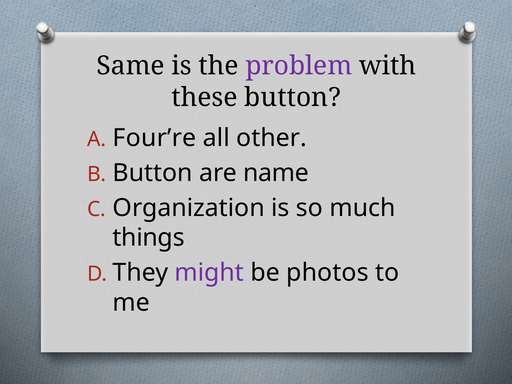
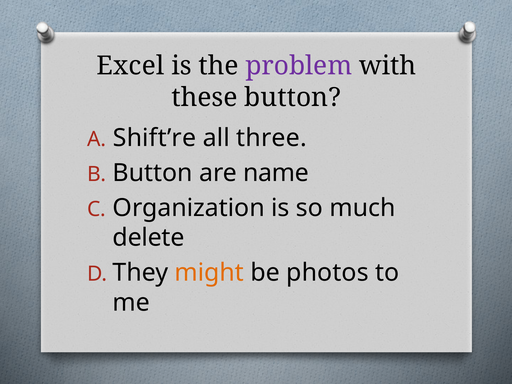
Same: Same -> Excel
Four’re: Four’re -> Shift’re
other: other -> three
things: things -> delete
might colour: purple -> orange
